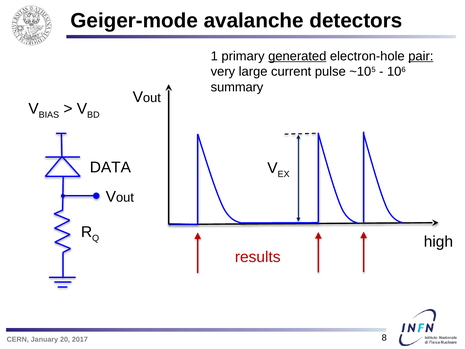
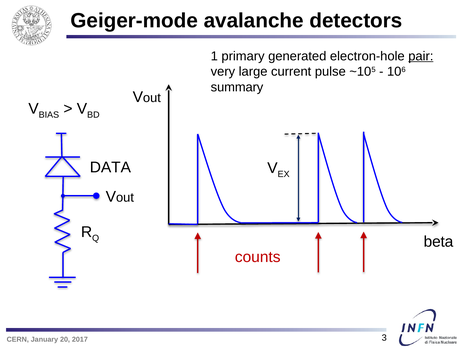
generated underline: present -> none
high: high -> beta
results: results -> counts
8: 8 -> 3
